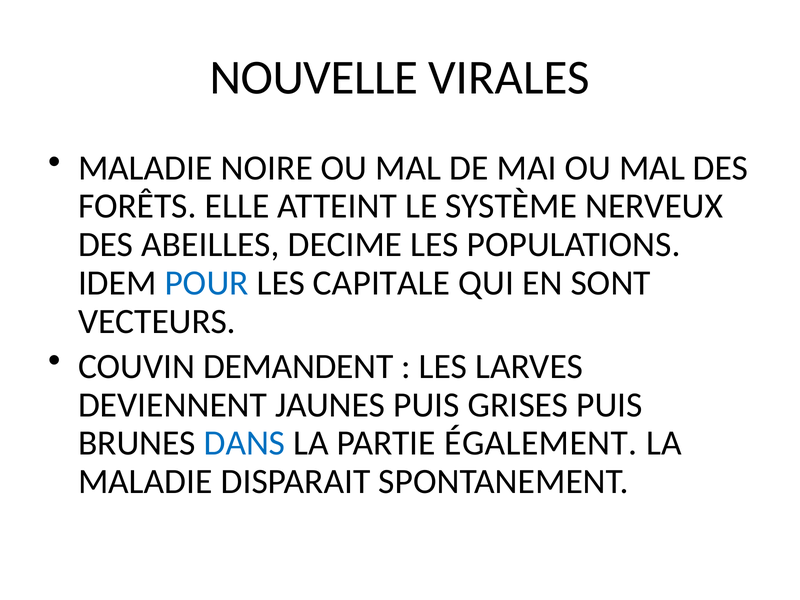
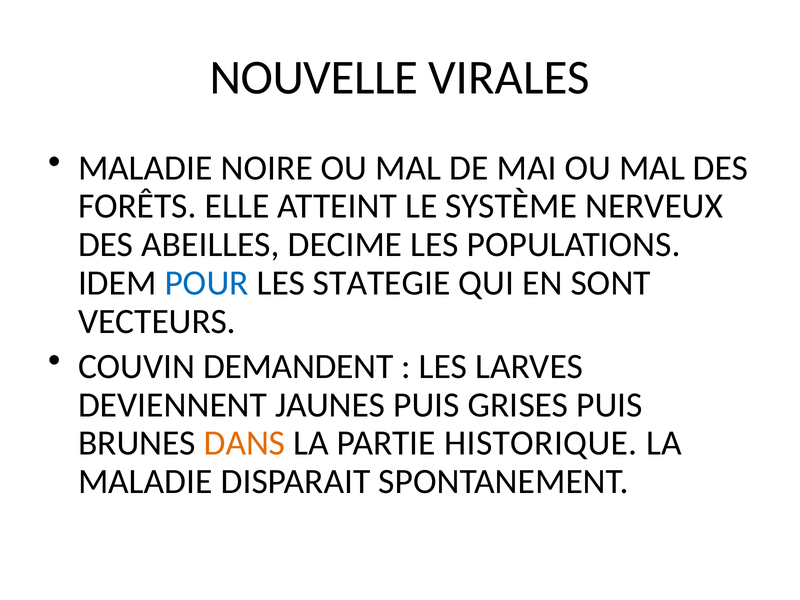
CAPITALE: CAPITALE -> STATEGIE
DANS colour: blue -> orange
ÉGALEMENT: ÉGALEMENT -> HISTORIQUE
